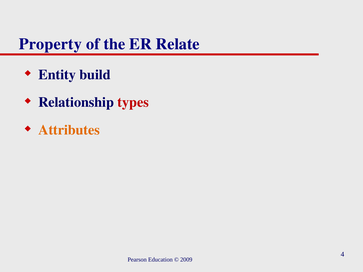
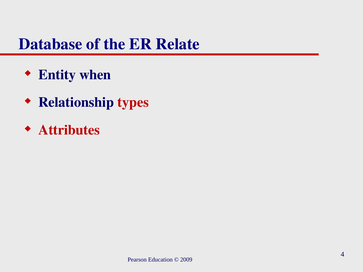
Property: Property -> Database
build: build -> when
Attributes colour: orange -> red
